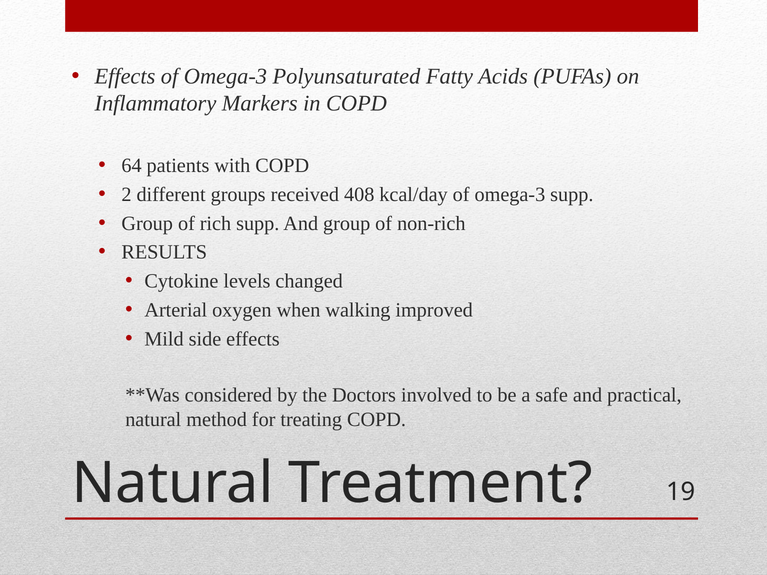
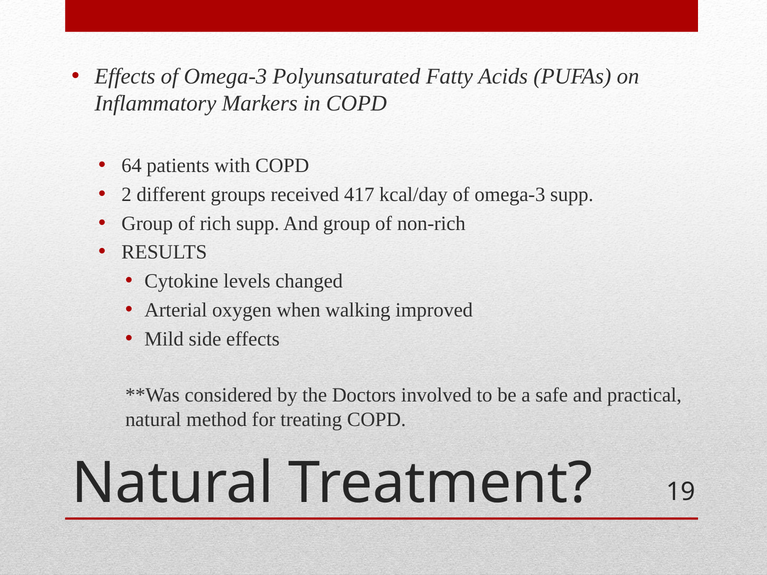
408: 408 -> 417
